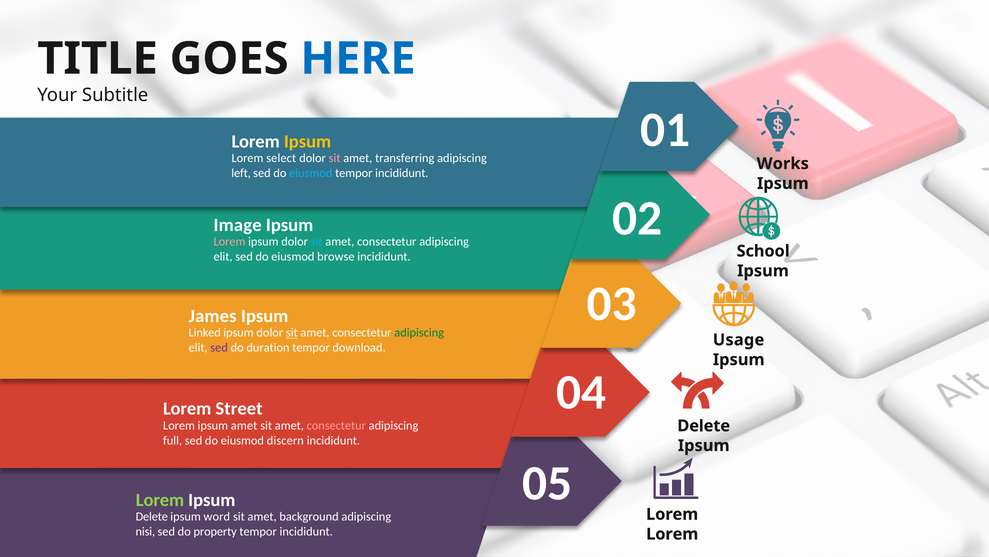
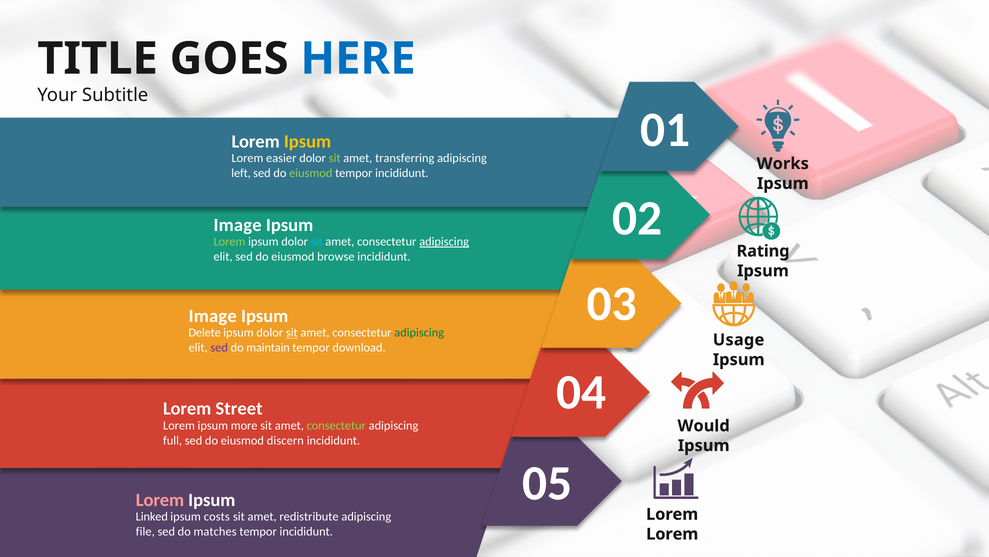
select: select -> easier
sit at (335, 158) colour: pink -> light green
eiusmod at (311, 173) colour: light blue -> light green
Lorem at (230, 241) colour: pink -> light green
adipiscing at (444, 241) underline: none -> present
School: School -> Rating
James at (213, 316): James -> Image
Linked: Linked -> Delete
duration: duration -> maintain
ipsum amet: amet -> more
consectetur at (336, 425) colour: pink -> light green
Delete at (704, 425): Delete -> Would
Lorem at (160, 499) colour: light green -> pink
Delete at (152, 516): Delete -> Linked
word: word -> costs
background: background -> redistribute
nisi: nisi -> file
property: property -> matches
